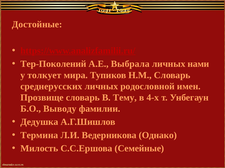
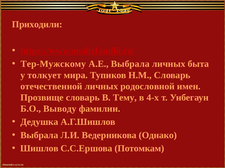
Достойные: Достойные -> Приходили
Тер-Поколений: Тер-Поколений -> Тер-Мужскому
нами: нами -> быта
среднерусских: среднерусских -> отечественной
Термина at (39, 136): Термина -> Выбрала
Милость: Милость -> Шишлов
Семейные: Семейные -> Потомкам
